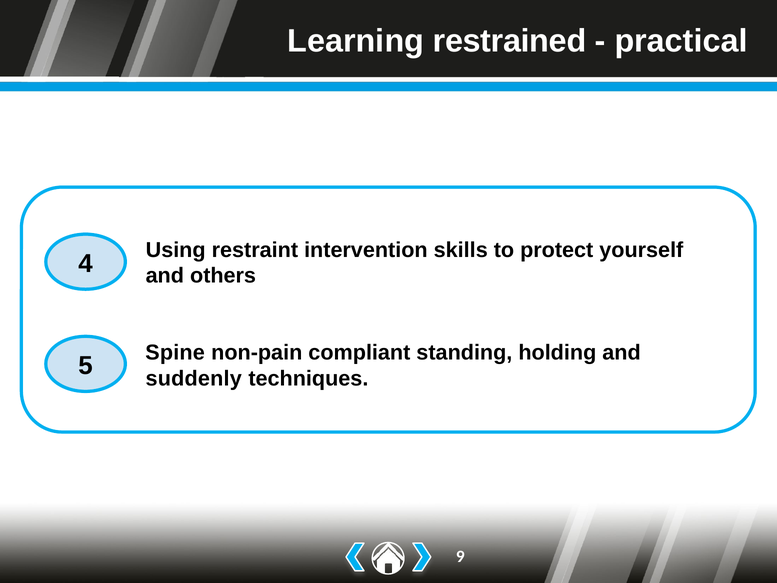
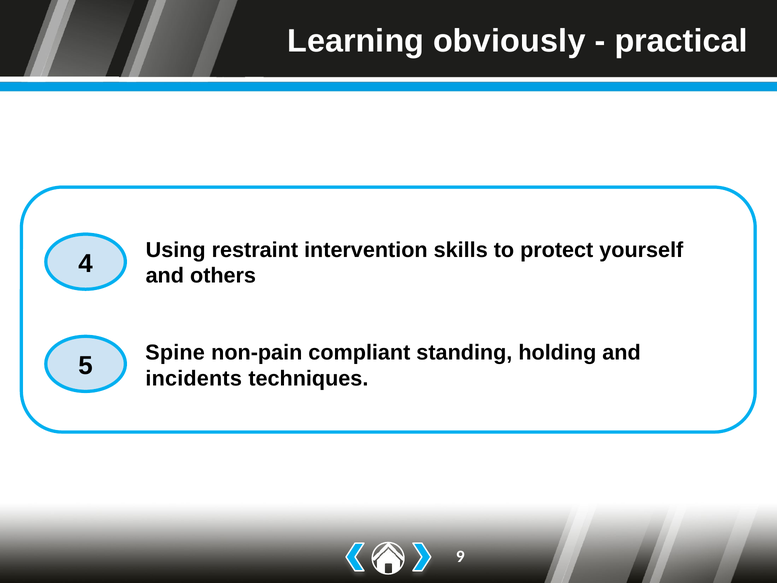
restrained: restrained -> obviously
suddenly: suddenly -> incidents
